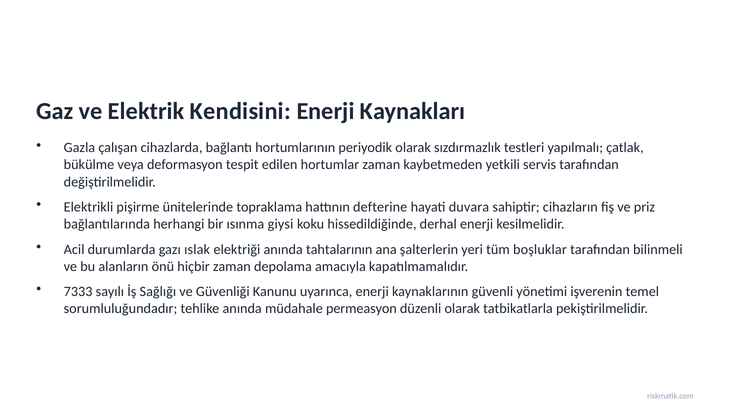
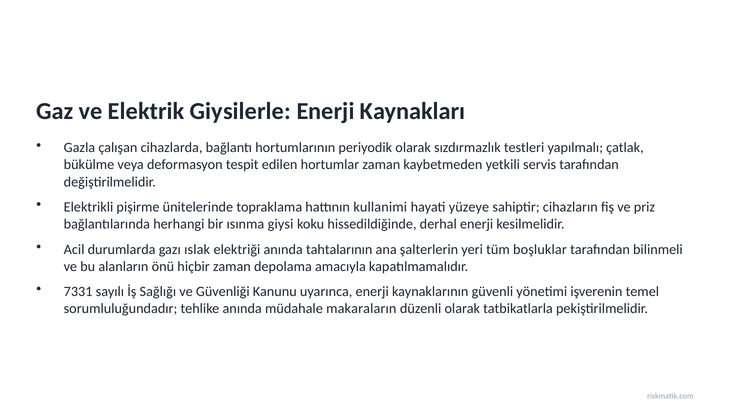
Kendisini: Kendisini -> Giysilerle
defterine: defterine -> kullanimi
duvara: duvara -> yüzeye
7333: 7333 -> 7331
permeasyon: permeasyon -> makaraların
